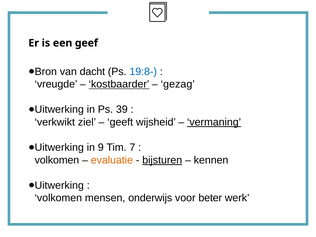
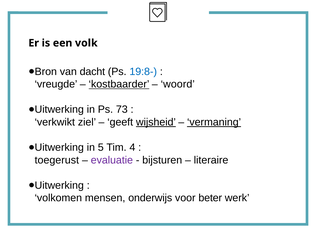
geef: geef -> volk
gezag: gezag -> woord
39: 39 -> 73
wijsheid underline: none -> present
9: 9 -> 5
7: 7 -> 4
volkomen at (57, 160): volkomen -> toegerust
evaluatie colour: orange -> purple
bijsturen underline: present -> none
kennen: kennen -> literaire
